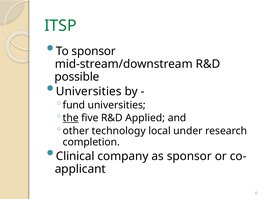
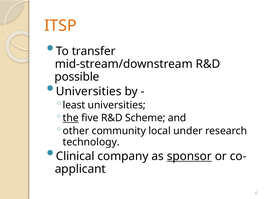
ITSP colour: green -> orange
To sponsor: sponsor -> transfer
fund: fund -> least
Applied: Applied -> Scheme
technology: technology -> community
completion: completion -> technology
sponsor at (189, 156) underline: none -> present
